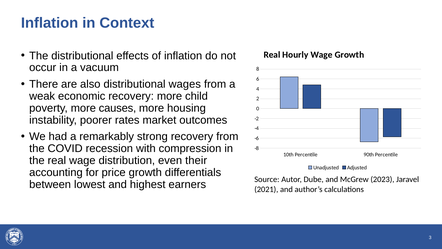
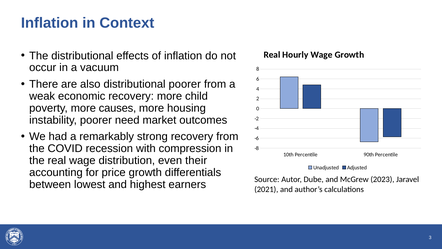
distributional wages: wages -> poorer
rates: rates -> need
